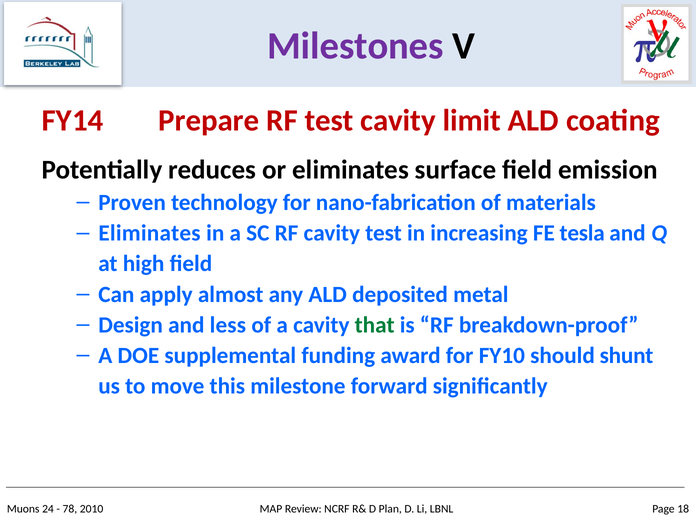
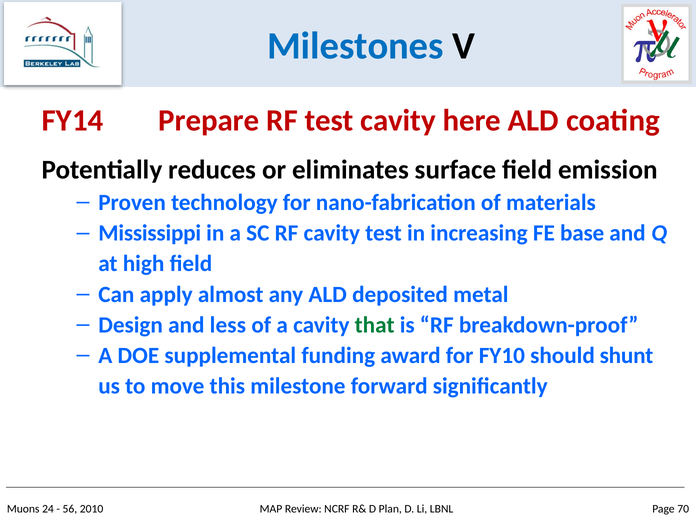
Milestones colour: purple -> blue
limit: limit -> here
Eliminates at (150, 233): Eliminates -> Mississippi
tesla: tesla -> base
78: 78 -> 56
18: 18 -> 70
